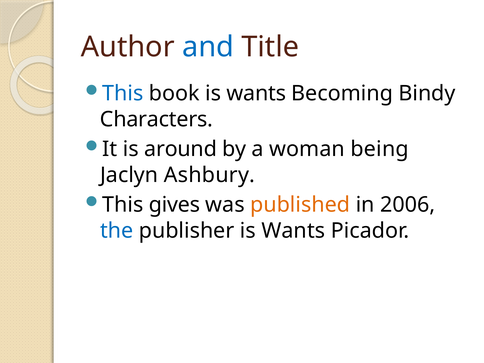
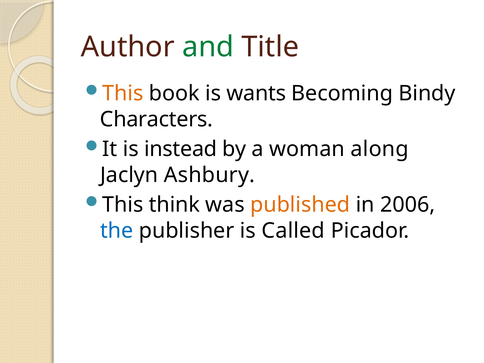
and colour: blue -> green
This at (123, 93) colour: blue -> orange
around: around -> instead
being: being -> along
gives: gives -> think
publisher is Wants: Wants -> Called
